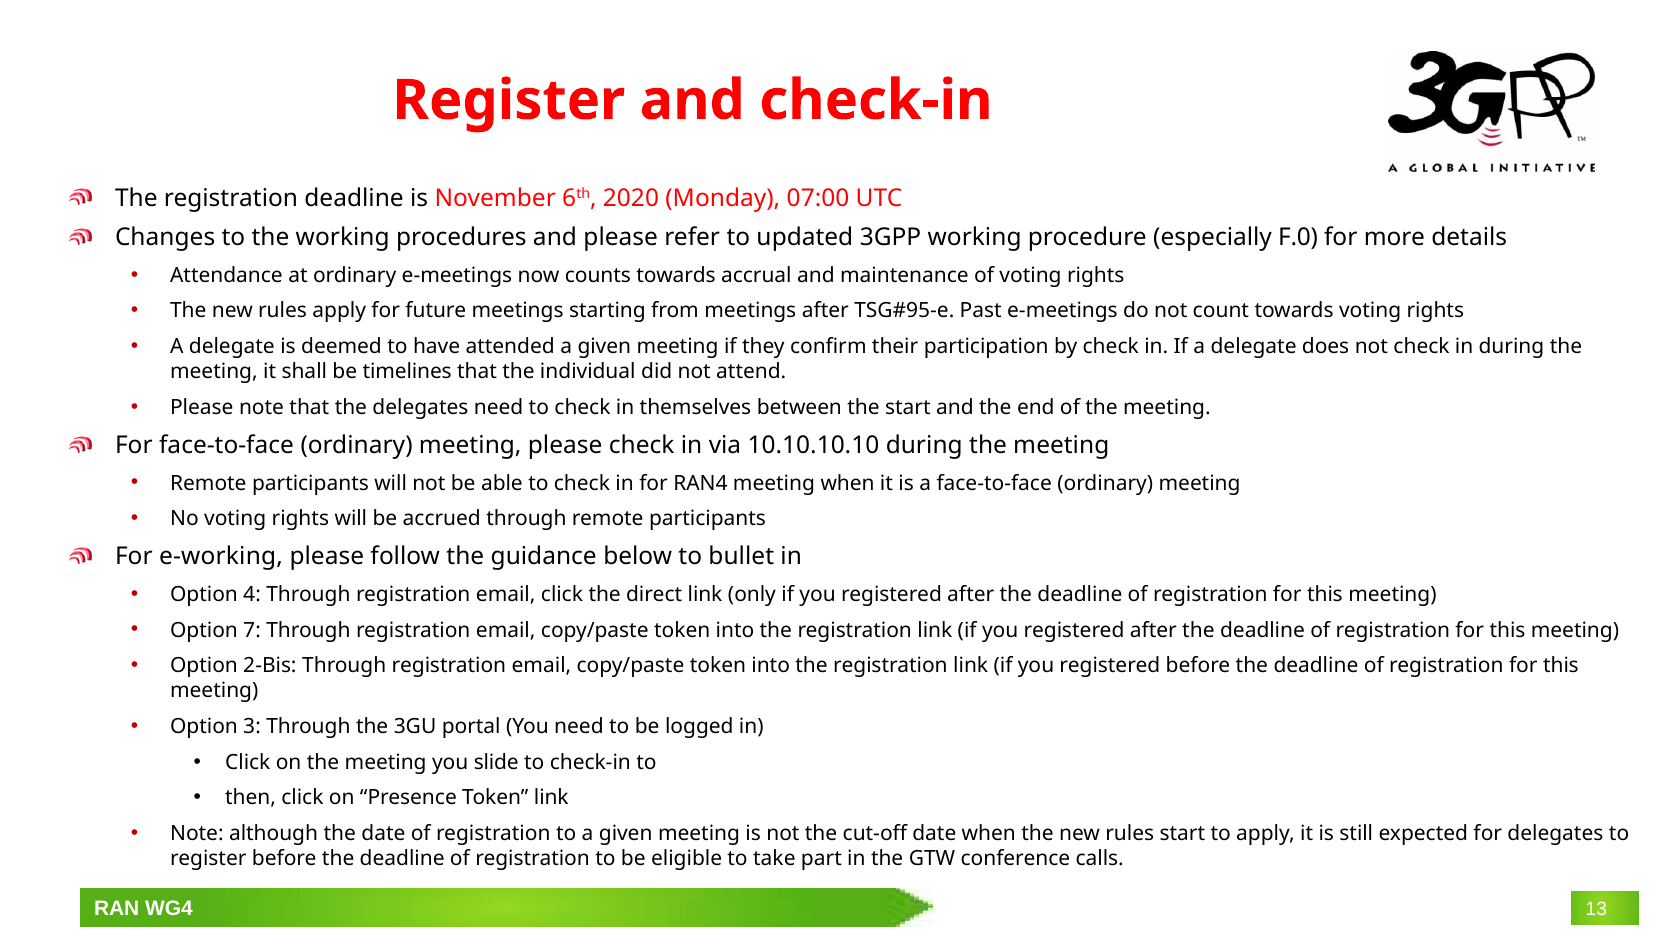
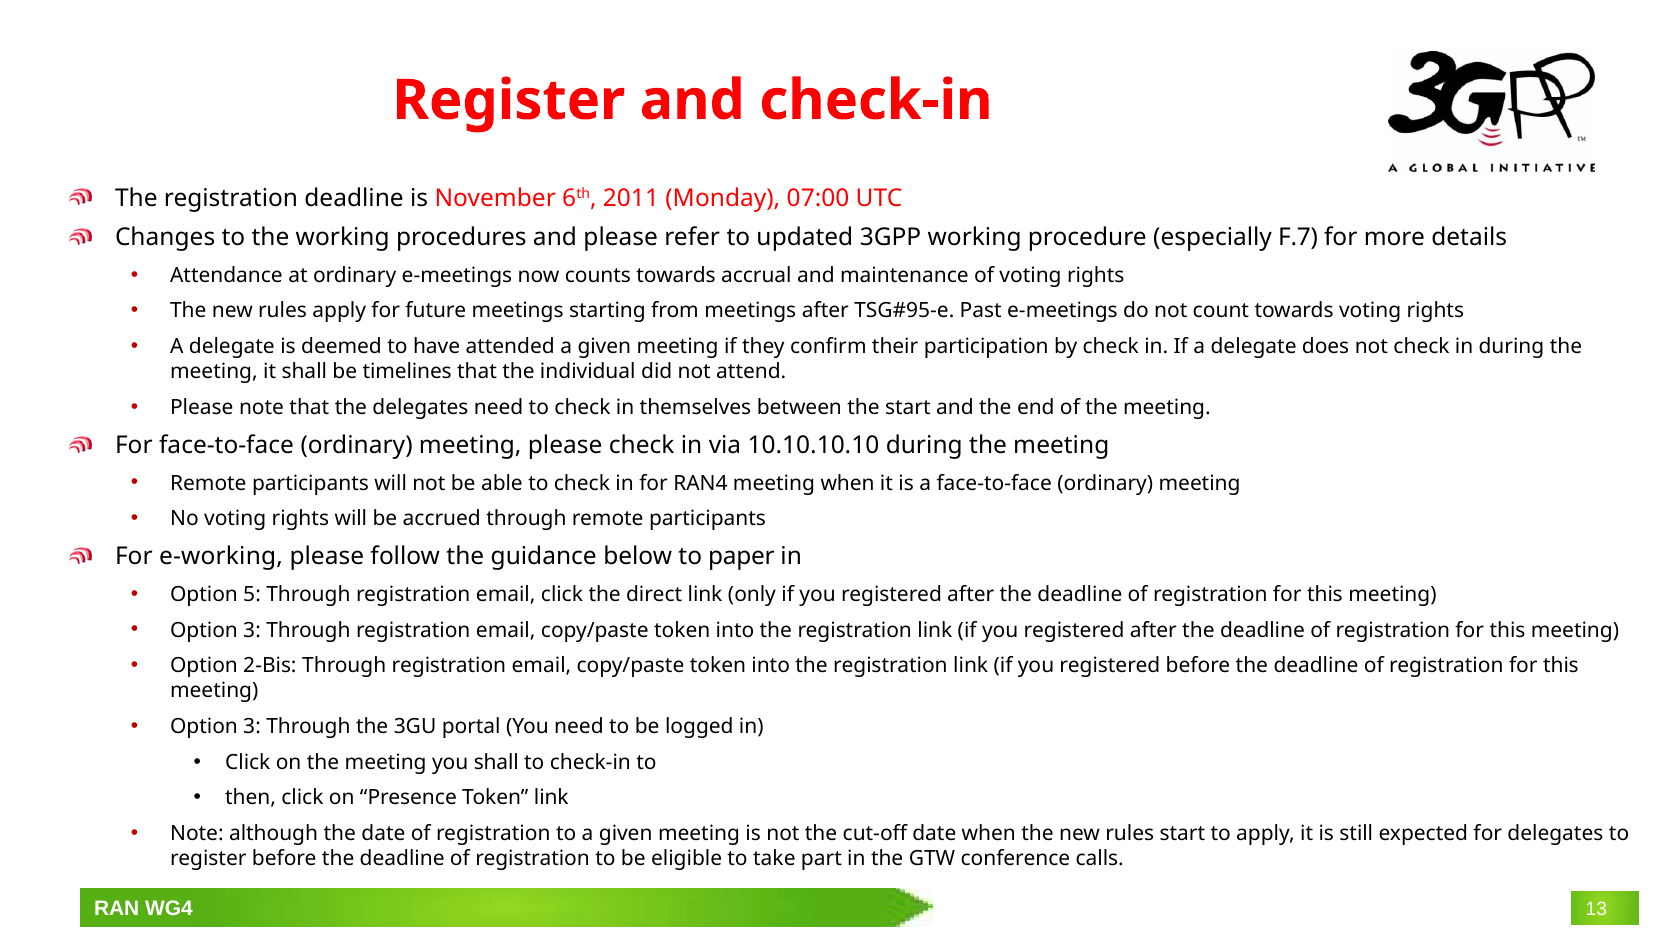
2020: 2020 -> 2011
F.0: F.0 -> F.7
bullet: bullet -> paper
4: 4 -> 5
7 at (252, 630): 7 -> 3
you slide: slide -> shall
